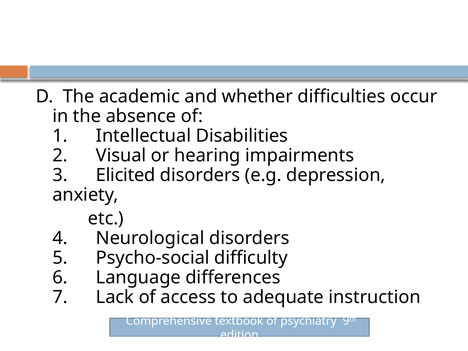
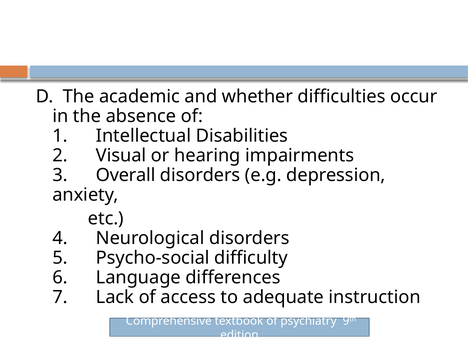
Elicited: Elicited -> Overall
